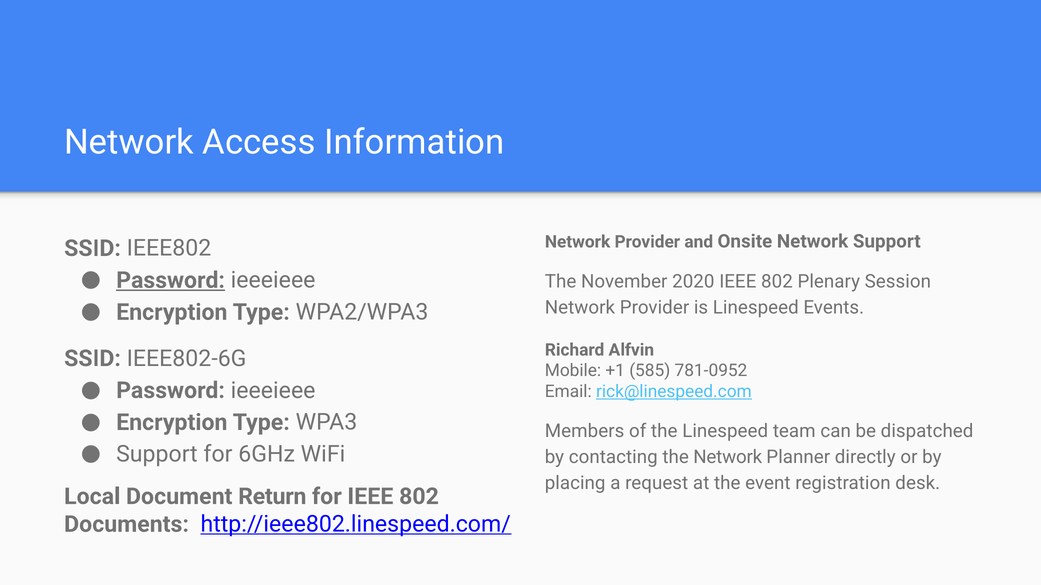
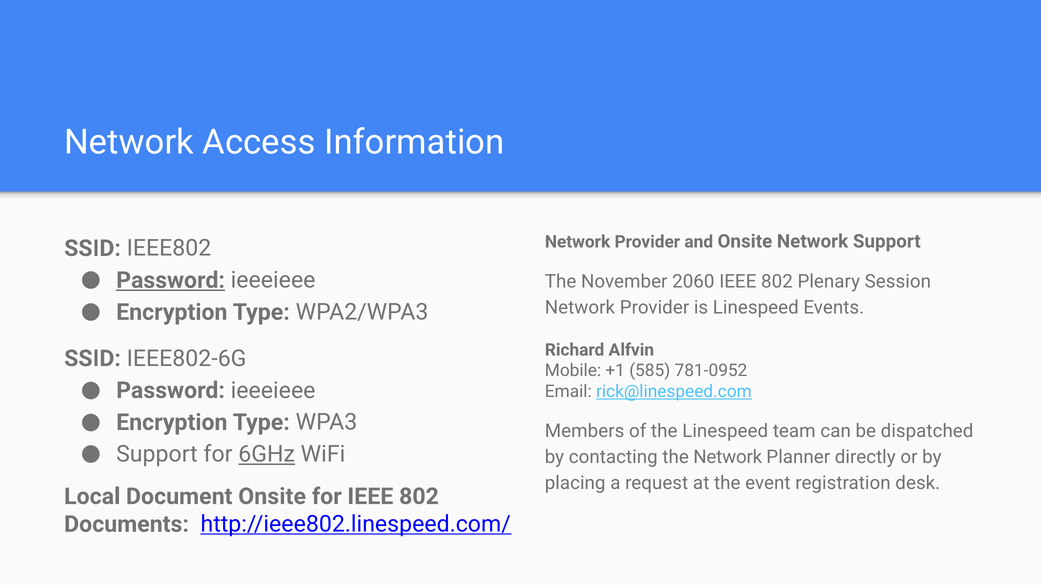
2020: 2020 -> 2060
6GHz underline: none -> present
Document Return: Return -> Onsite
